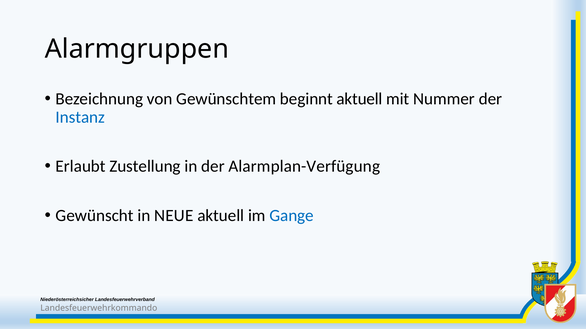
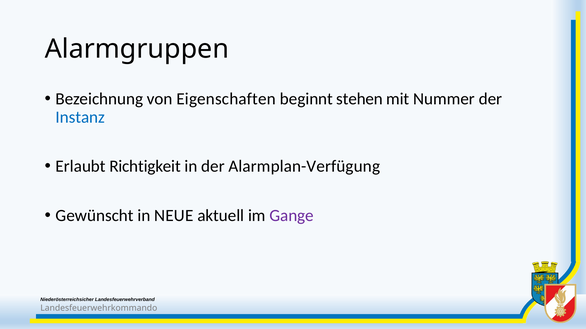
Gewünschtem: Gewünschtem -> Eigenschaften
beginnt aktuell: aktuell -> stehen
Zustellung: Zustellung -> Richtigkeit
Gange colour: blue -> purple
